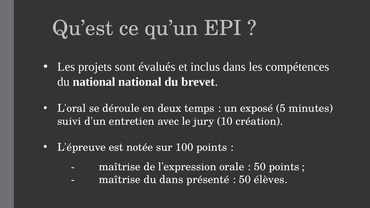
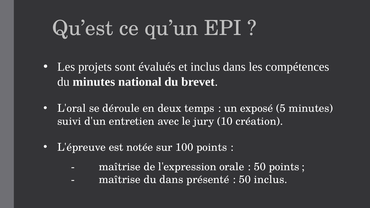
du national: national -> minutes
50 élèves: élèves -> inclus
